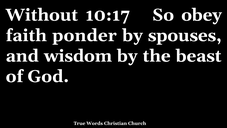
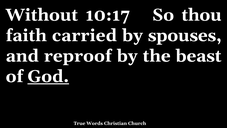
obey: obey -> thou
ponder: ponder -> carried
wisdom: wisdom -> reproof
God underline: none -> present
